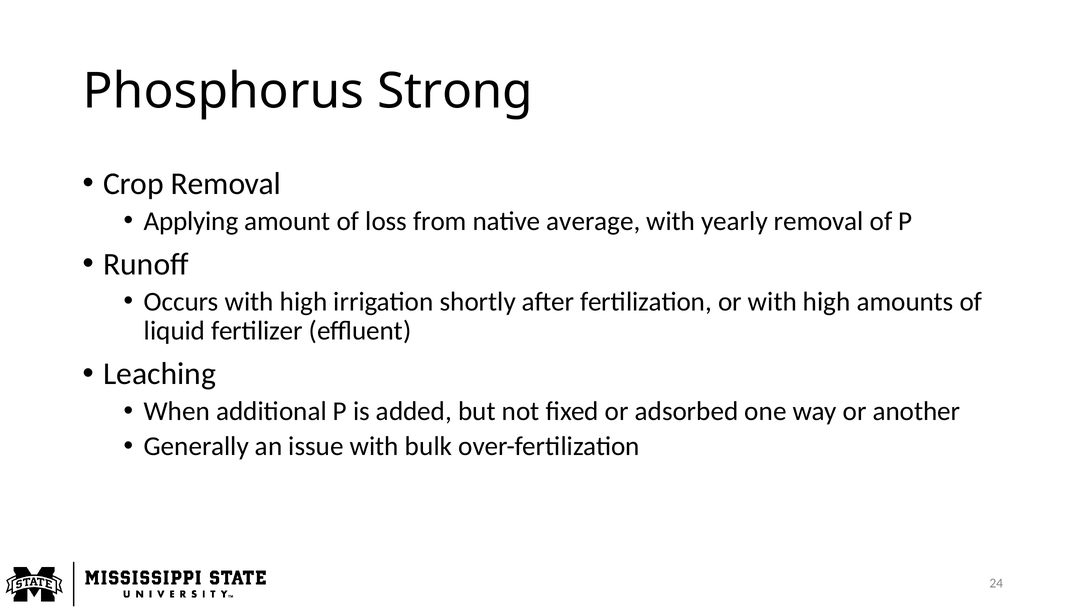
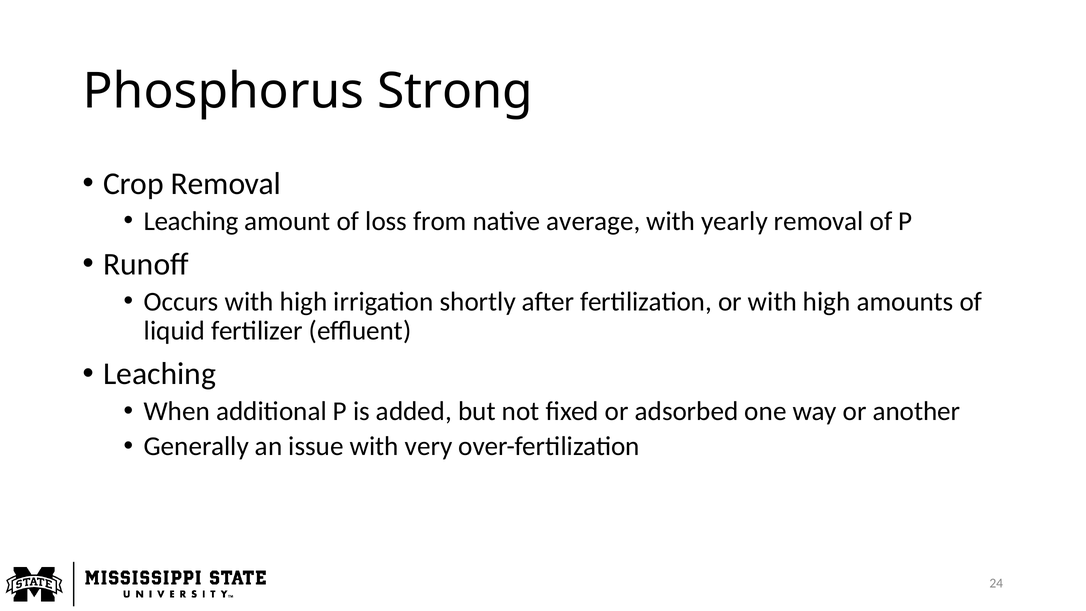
Applying at (191, 221): Applying -> Leaching
bulk: bulk -> very
